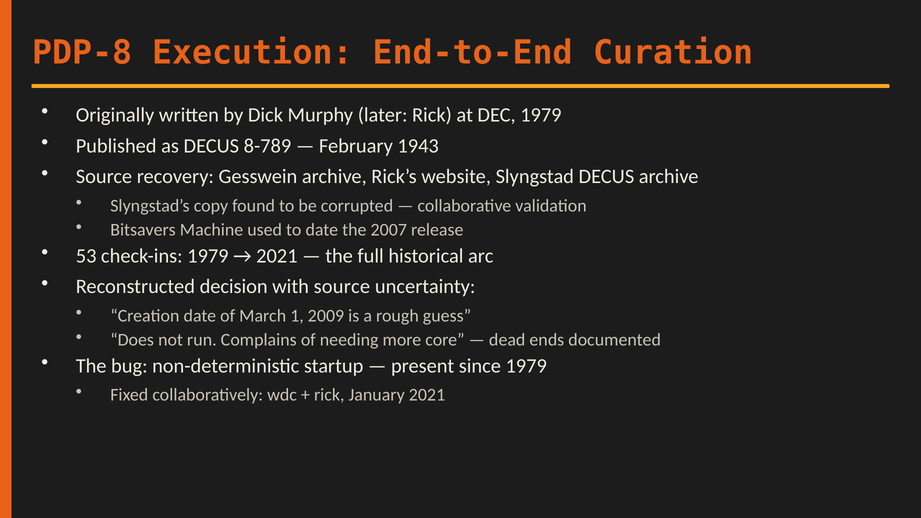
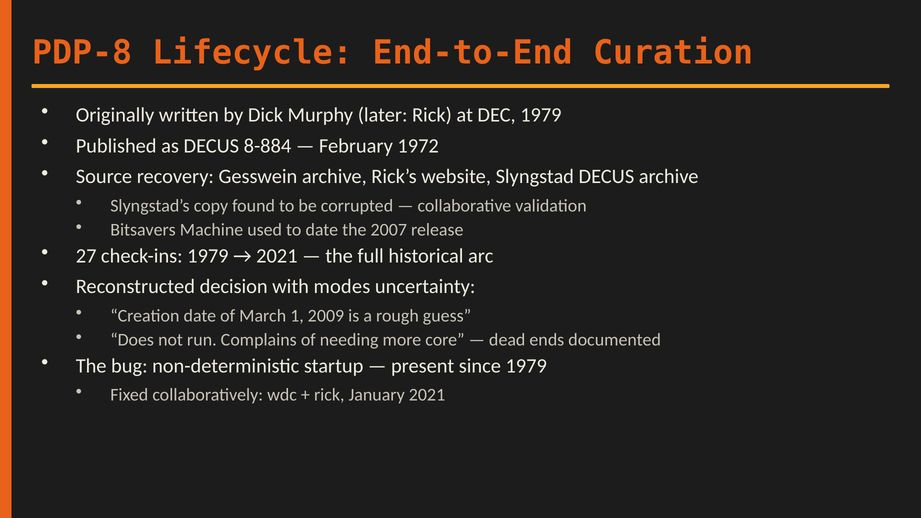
Execution: Execution -> Lifecycle
8-789: 8-789 -> 8-884
1943: 1943 -> 1972
53: 53 -> 27
with source: source -> modes
